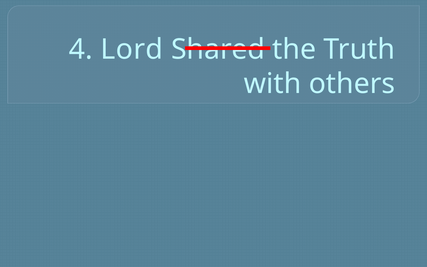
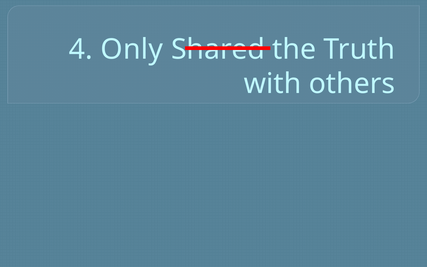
Lord: Lord -> Only
